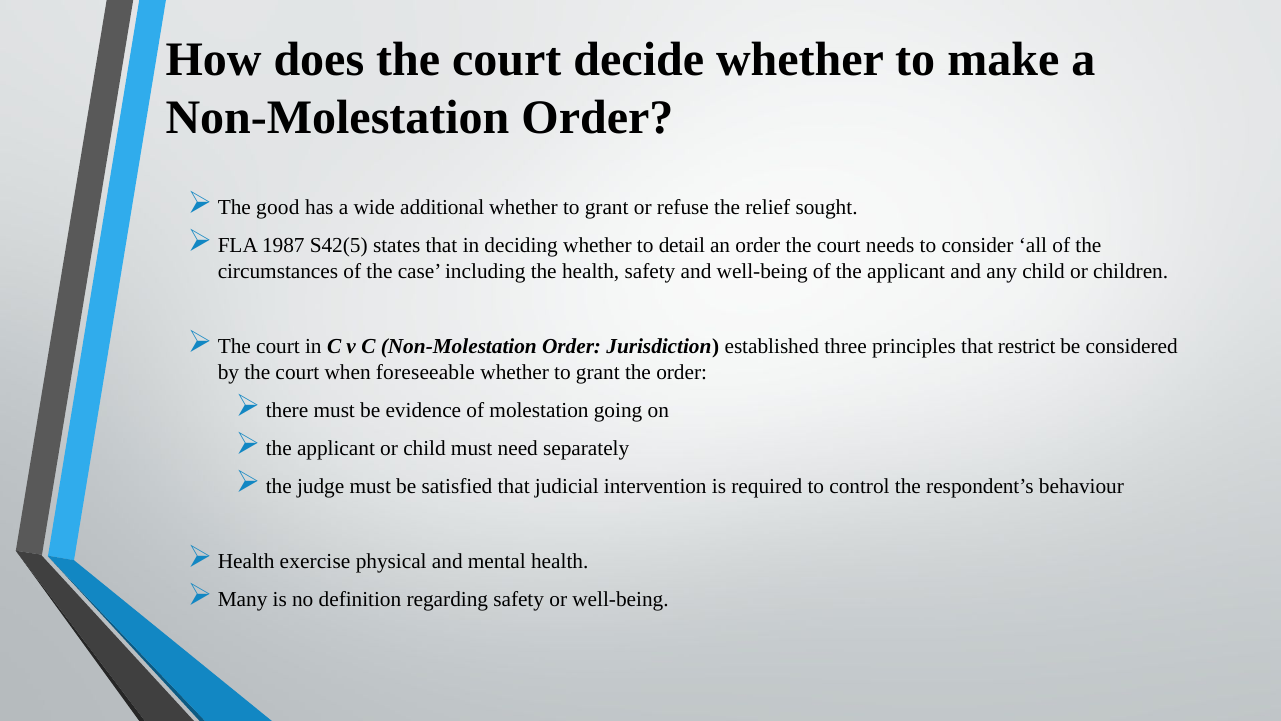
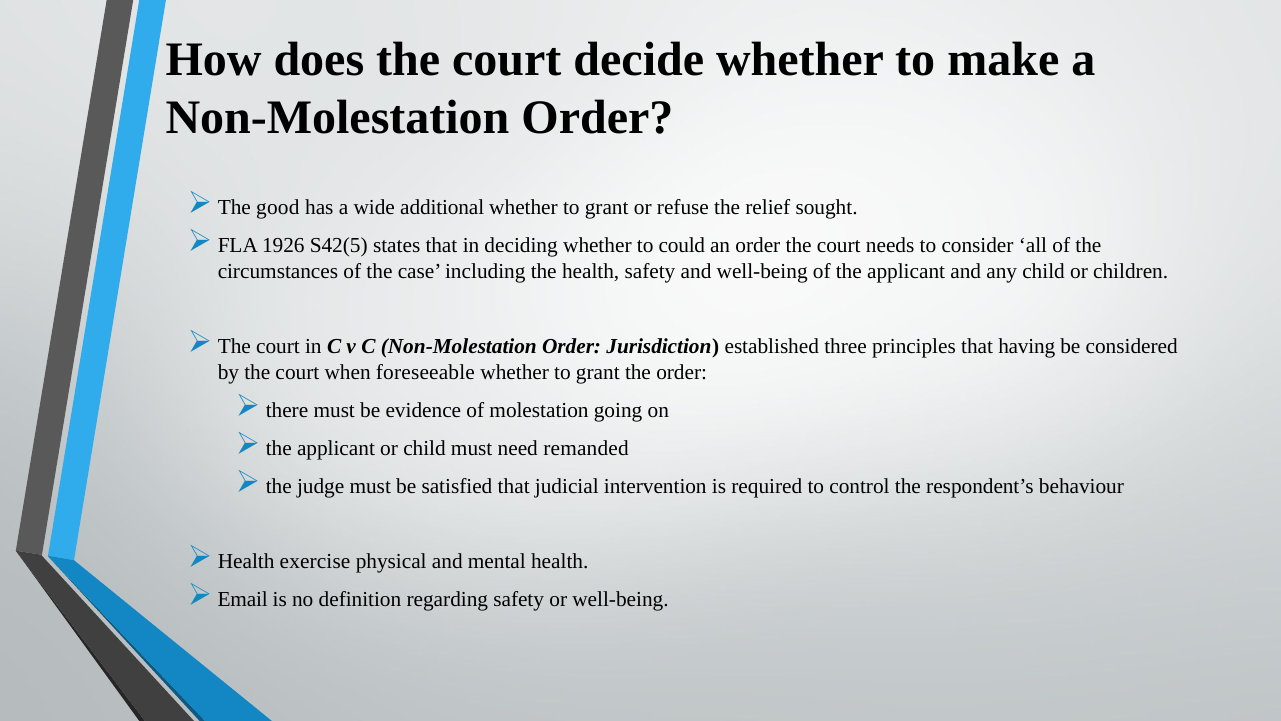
1987: 1987 -> 1926
detail: detail -> could
restrict: restrict -> having
separately: separately -> remanded
Many: Many -> Email
